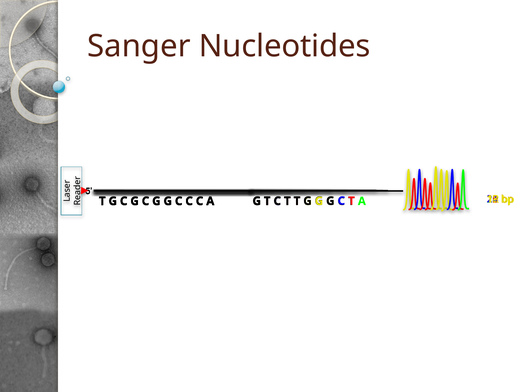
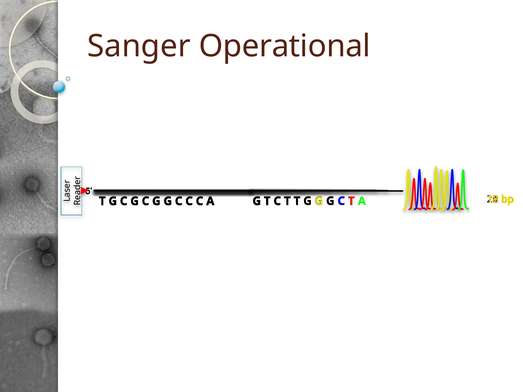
Nucleotides: Nucleotides -> Operational
